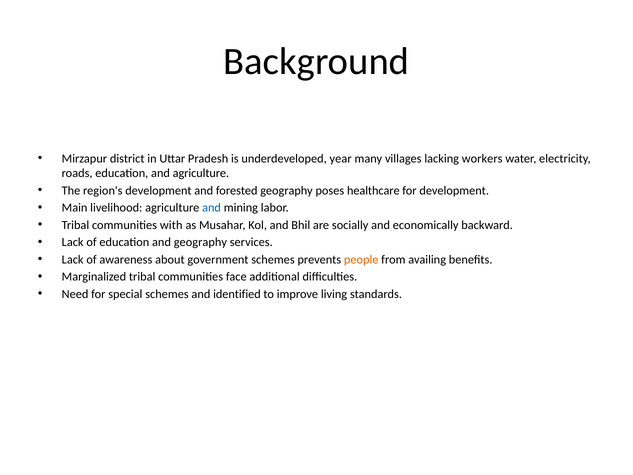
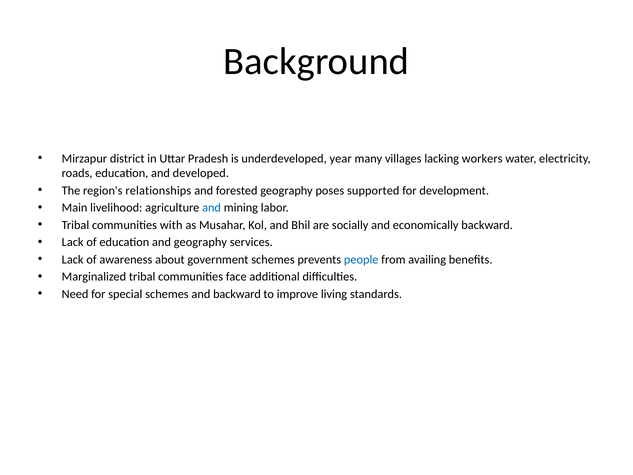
and agriculture: agriculture -> developed
region's development: development -> relationships
healthcare: healthcare -> supported
people colour: orange -> blue
and identified: identified -> backward
